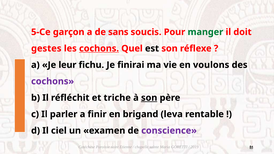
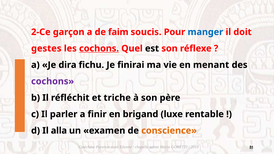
5-Ce: 5-Ce -> 2-Ce
sans: sans -> faim
manger colour: green -> blue
leur: leur -> dira
voulons: voulons -> menant
son at (149, 98) underline: present -> none
leva: leva -> luxe
ciel: ciel -> alla
conscience colour: purple -> orange
